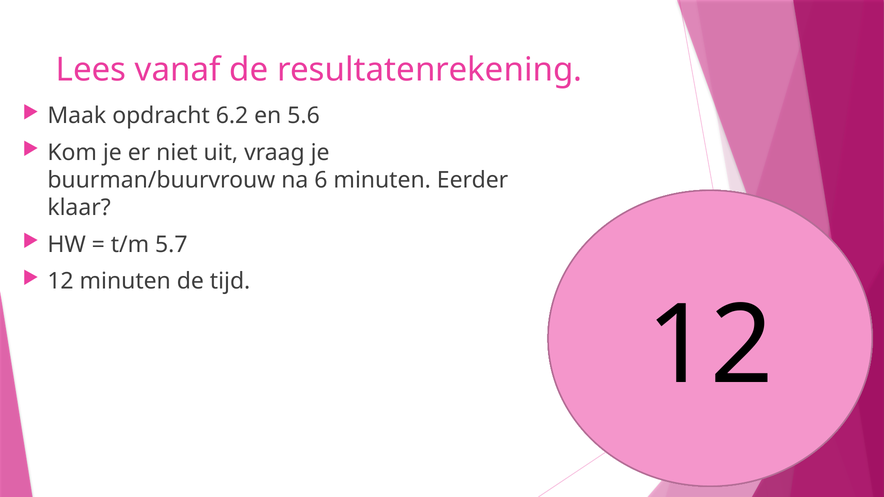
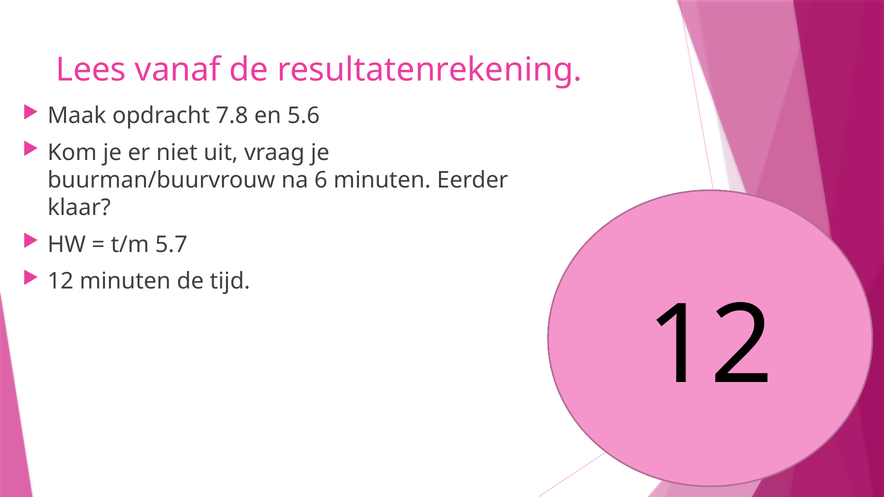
6.2: 6.2 -> 7.8
